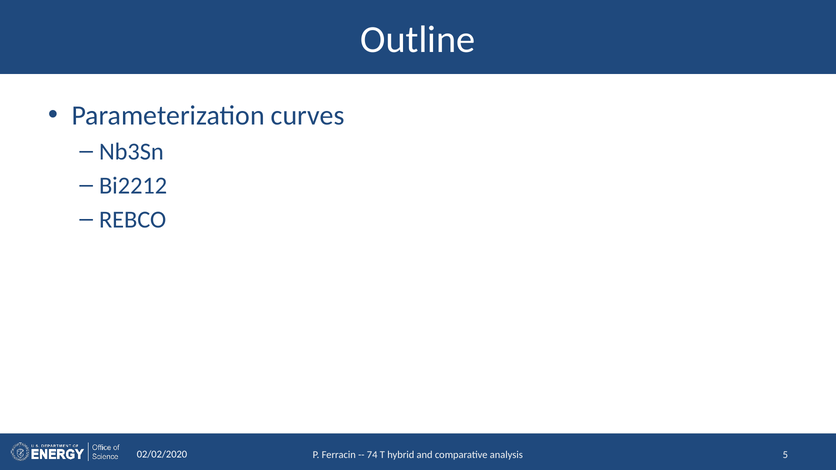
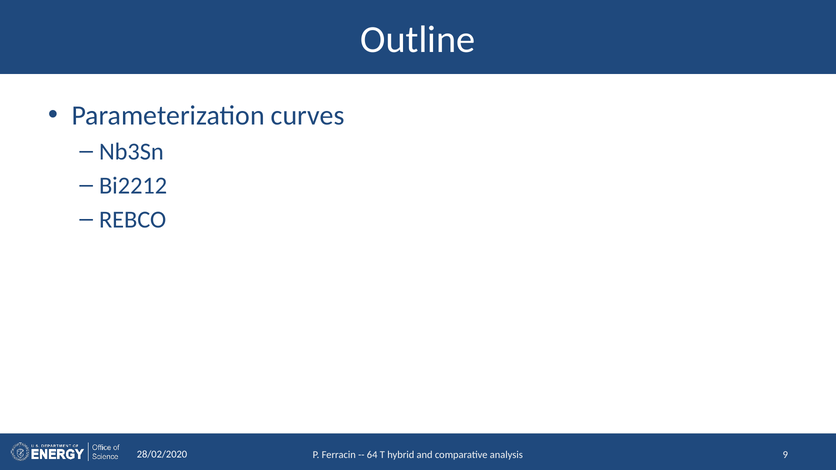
02/02/2020: 02/02/2020 -> 28/02/2020
74: 74 -> 64
5: 5 -> 9
